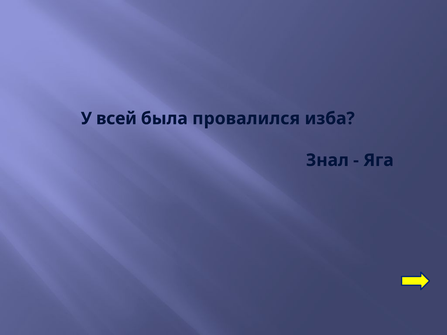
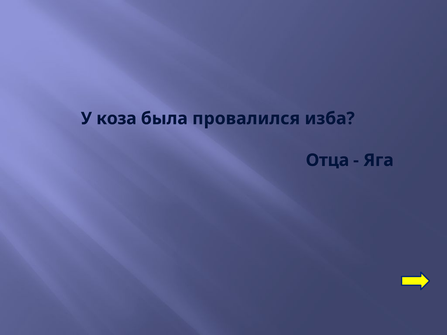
всей: всей -> коза
Знал: Знал -> Отца
